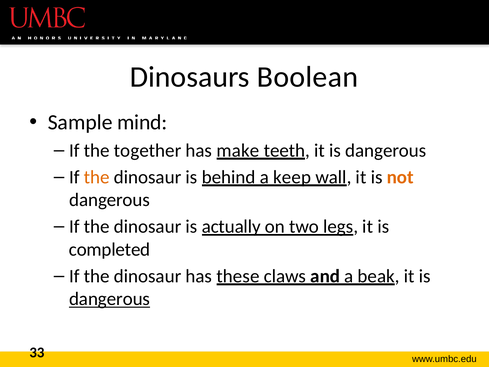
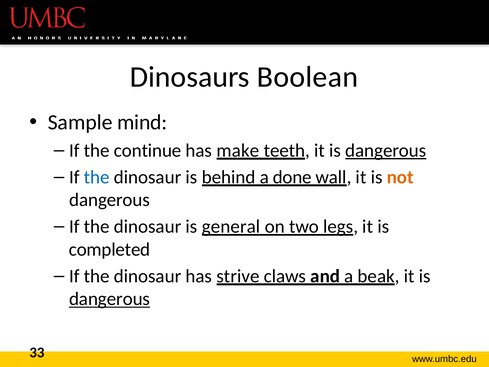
together: together -> continue
dangerous at (386, 150) underline: none -> present
the at (97, 177) colour: orange -> blue
keep: keep -> done
actually: actually -> general
these: these -> strive
